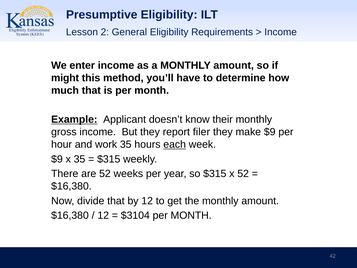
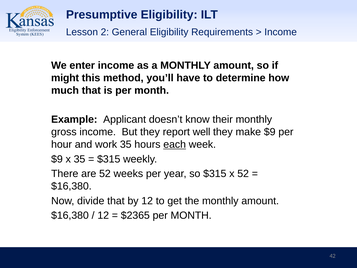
Example underline: present -> none
filer: filer -> well
$3104: $3104 -> $2365
